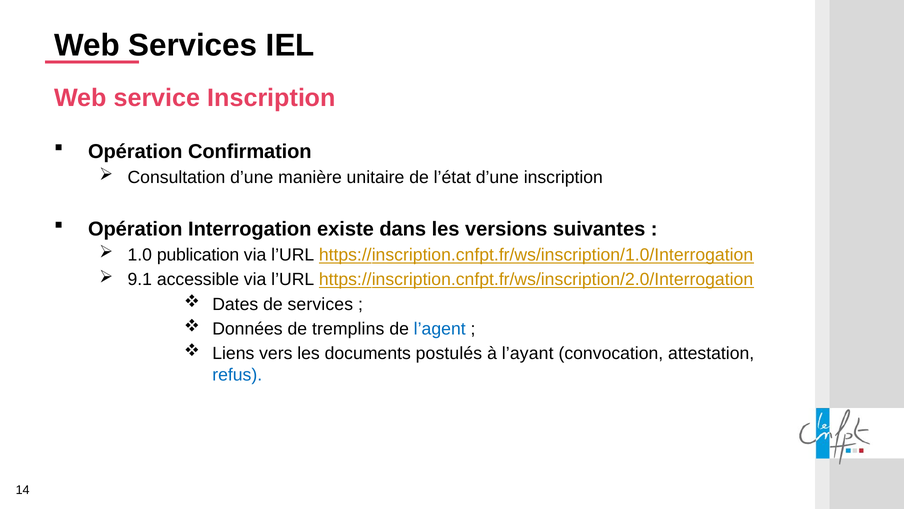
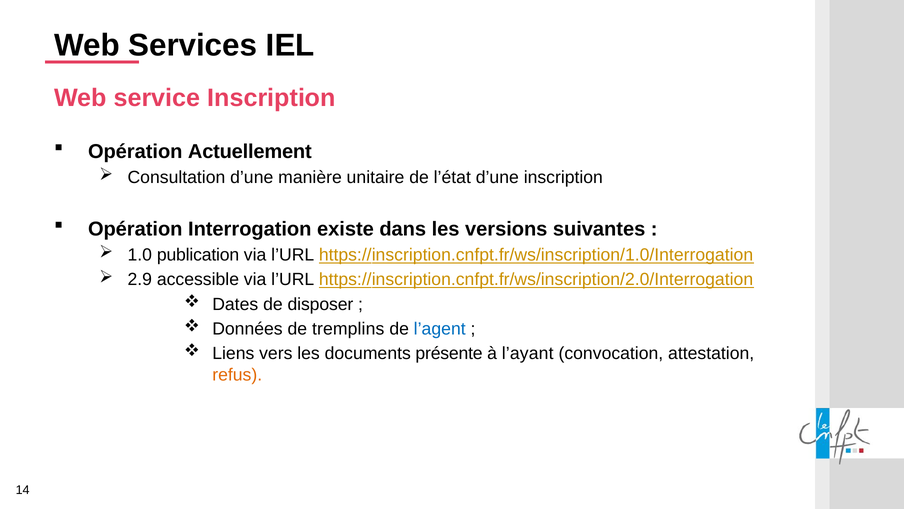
Confirmation: Confirmation -> Actuellement
9.1: 9.1 -> 2.9
de services: services -> disposer
postulés: postulés -> présente
refus colour: blue -> orange
